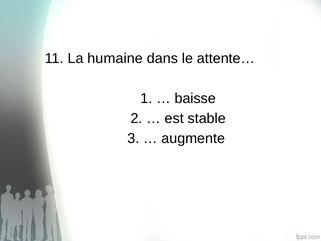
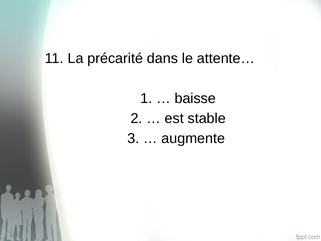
humaine: humaine -> précarité
